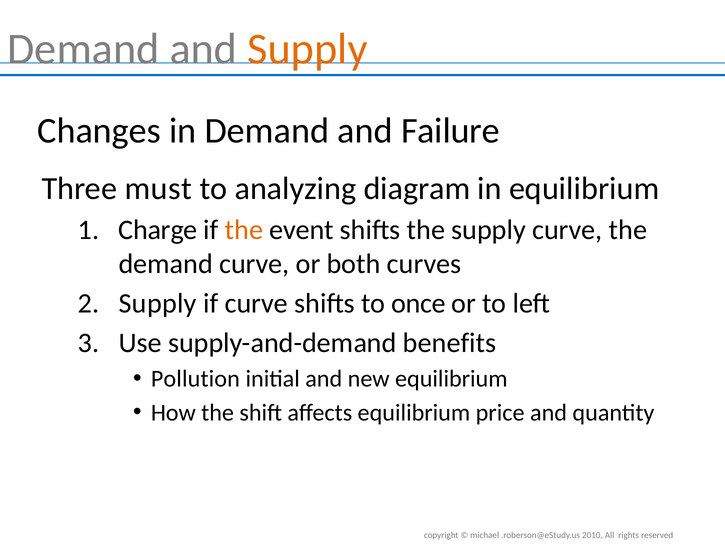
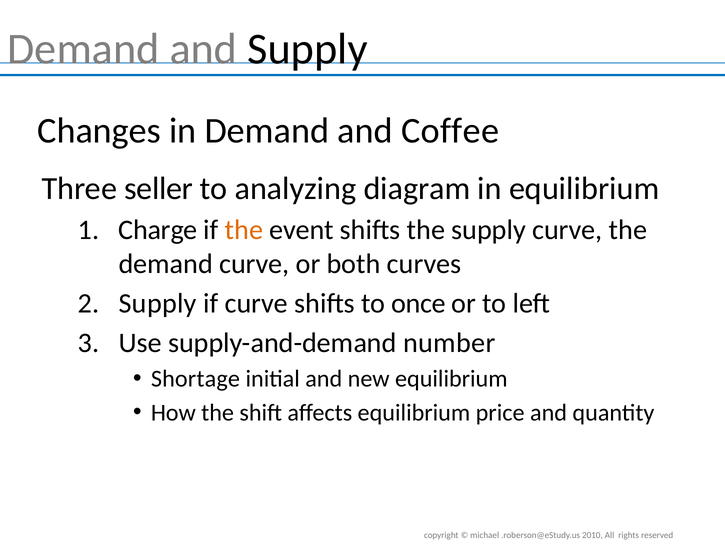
Supply at (307, 49) colour: orange -> black
Failure: Failure -> Coffee
must: must -> seller
benefits: benefits -> number
Pollution: Pollution -> Shortage
